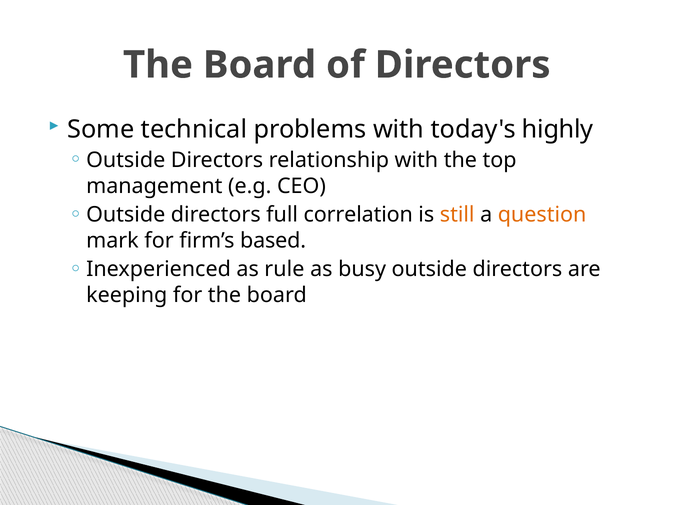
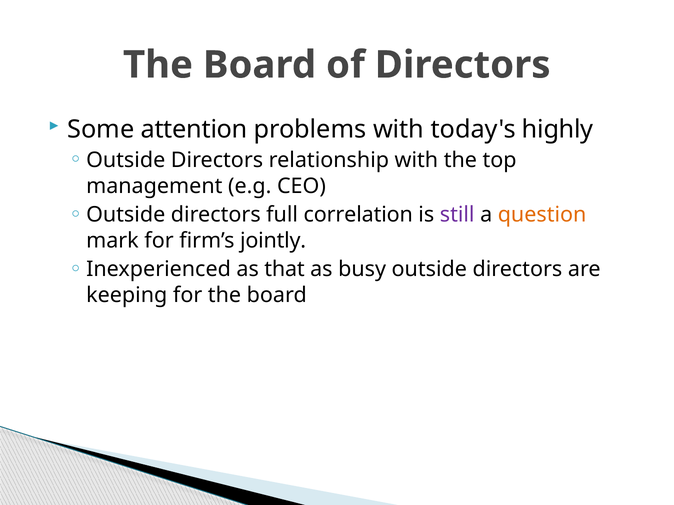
technical: technical -> attention
still colour: orange -> purple
based: based -> jointly
rule: rule -> that
